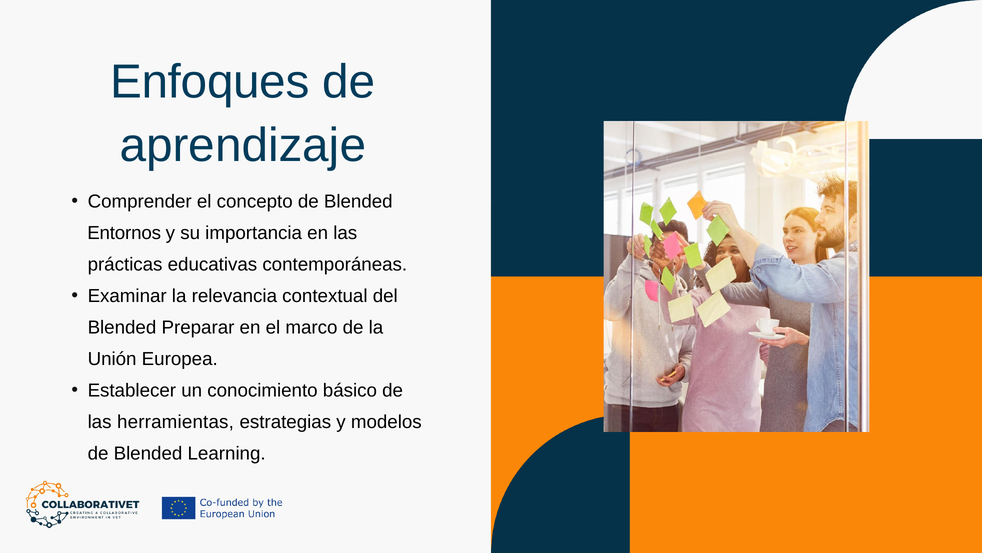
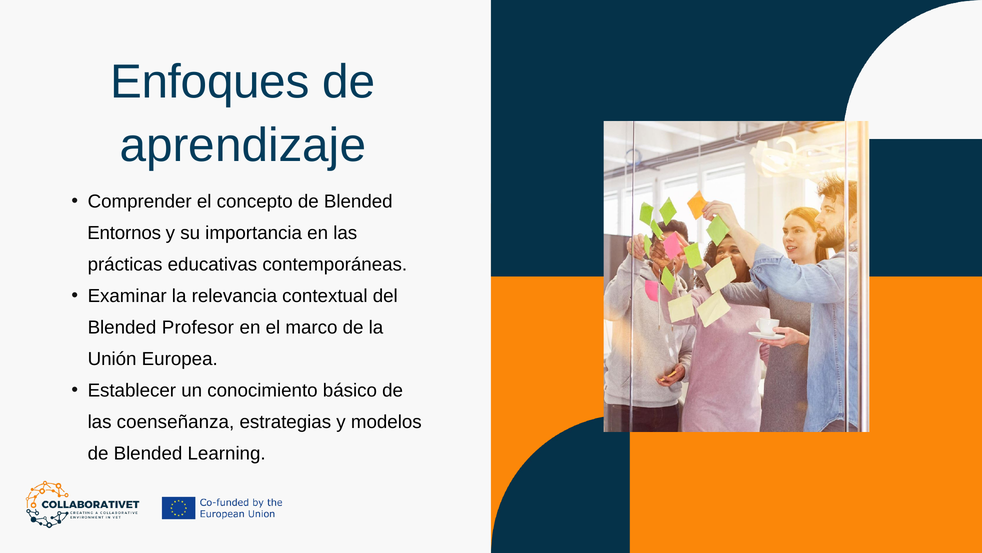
Preparar: Preparar -> Profesor
herramientas: herramientas -> coenseñanza
